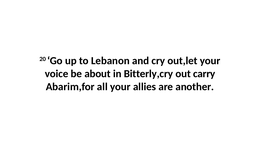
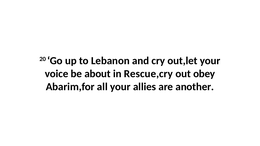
Bitterly,cry: Bitterly,cry -> Rescue,cry
carry: carry -> obey
